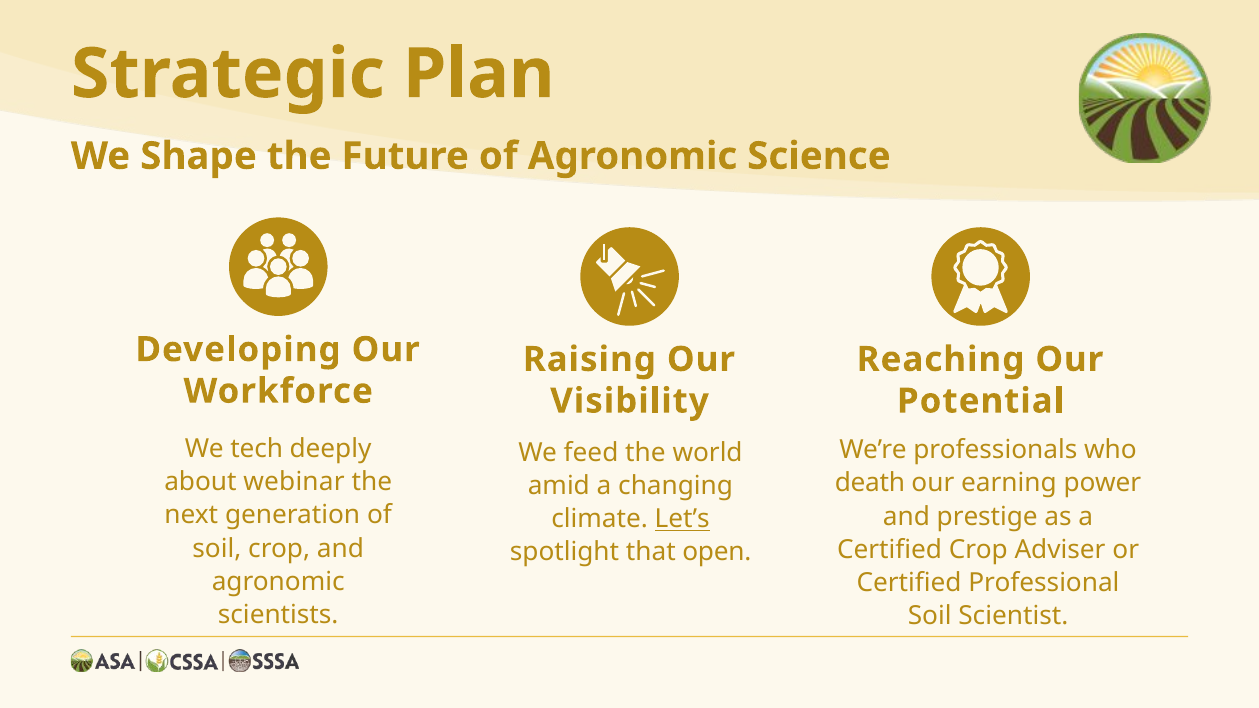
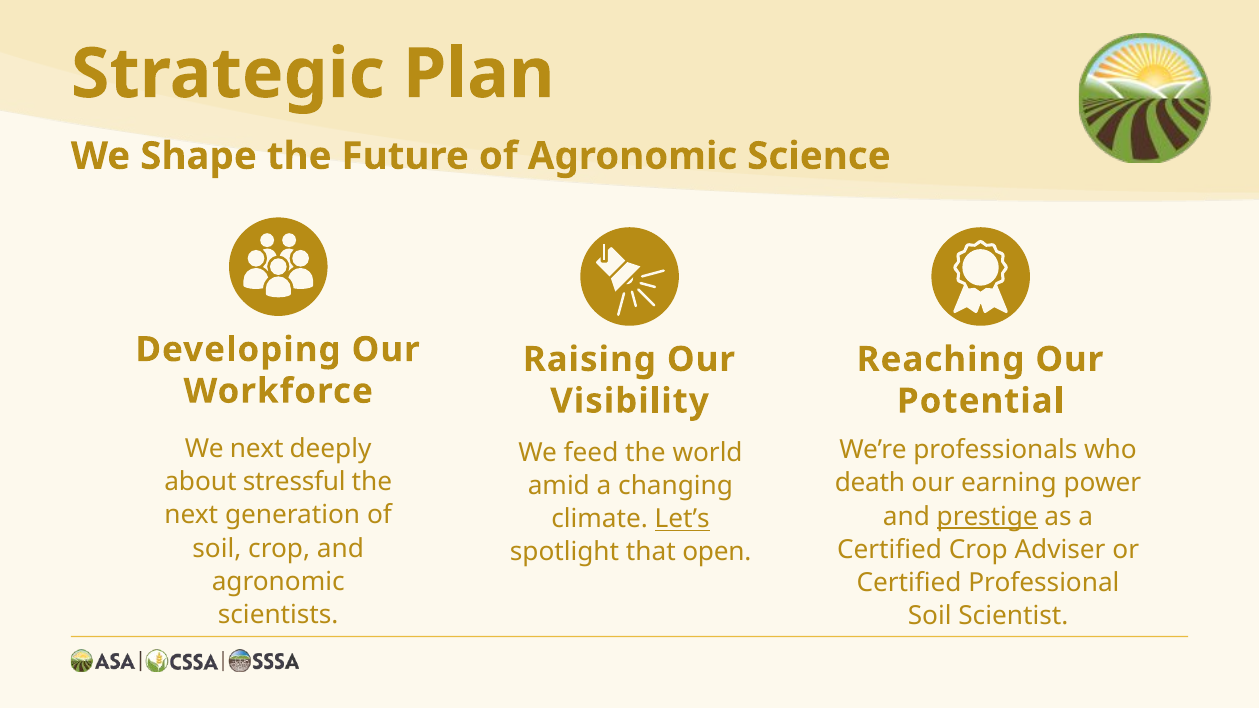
We tech: tech -> next
webinar: webinar -> stressful
prestige underline: none -> present
